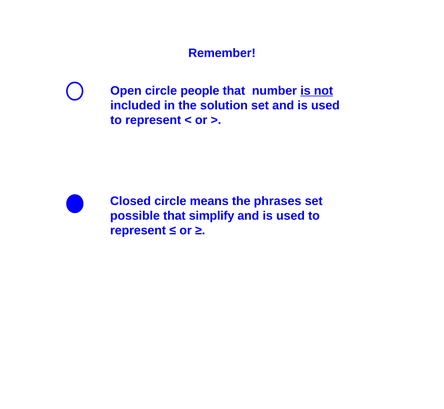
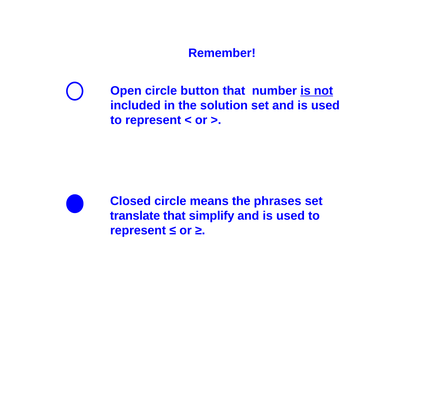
people: people -> button
possible: possible -> translate
